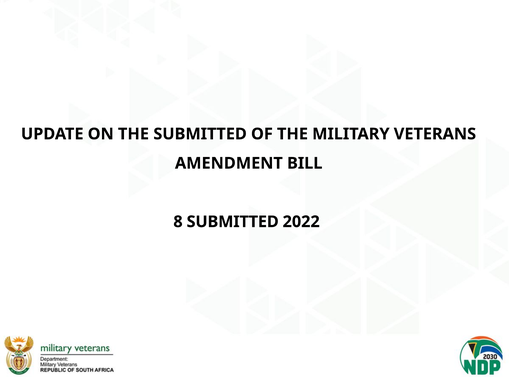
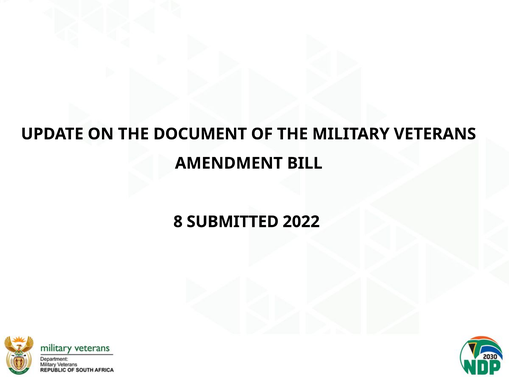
THE SUBMITTED: SUBMITTED -> DOCUMENT
